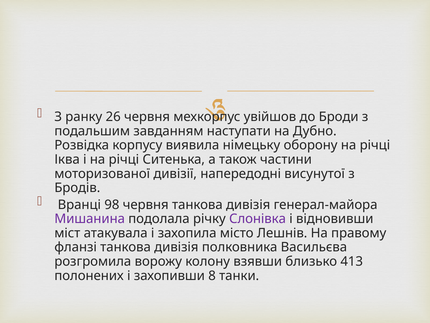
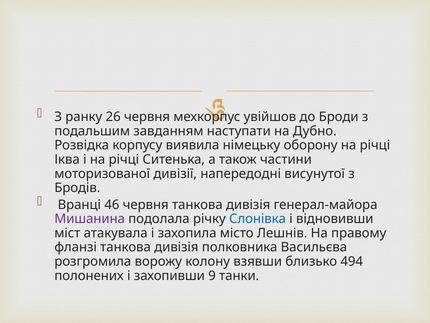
98: 98 -> 46
Слонівка colour: purple -> blue
413: 413 -> 494
8: 8 -> 9
